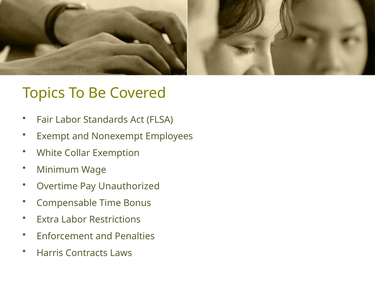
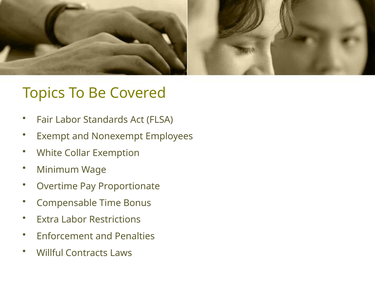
Unauthorized: Unauthorized -> Proportionate
Harris: Harris -> Willful
